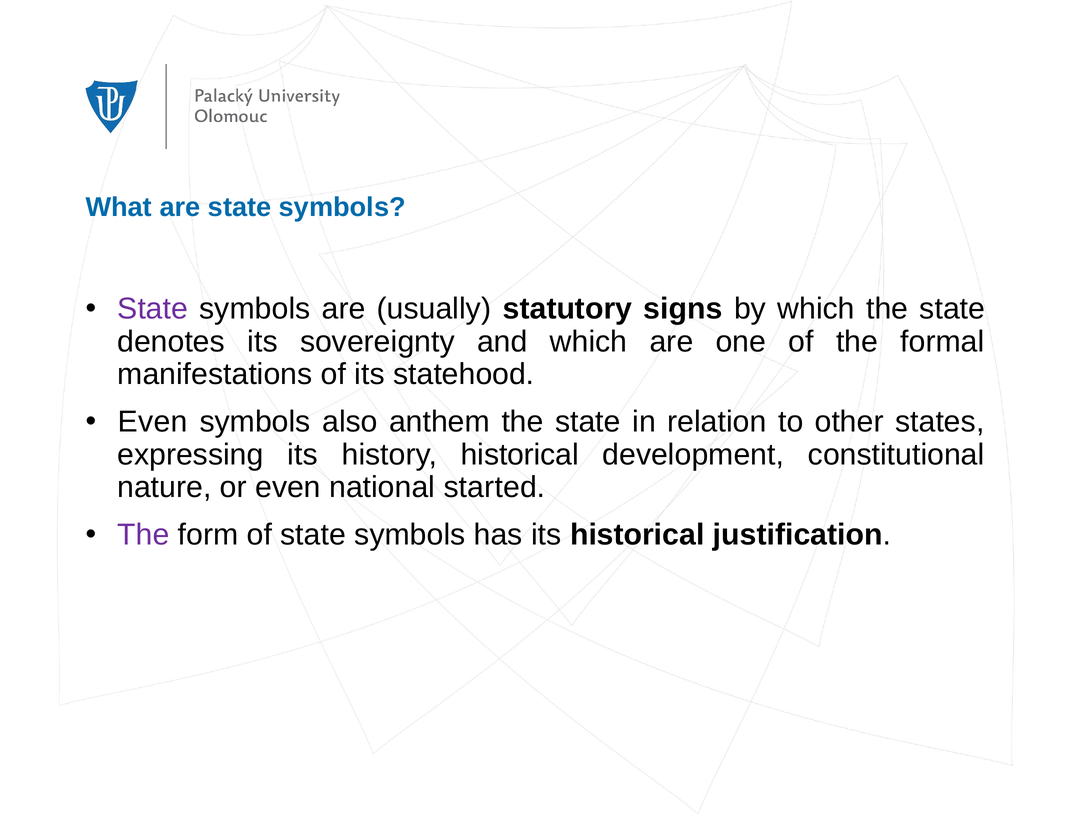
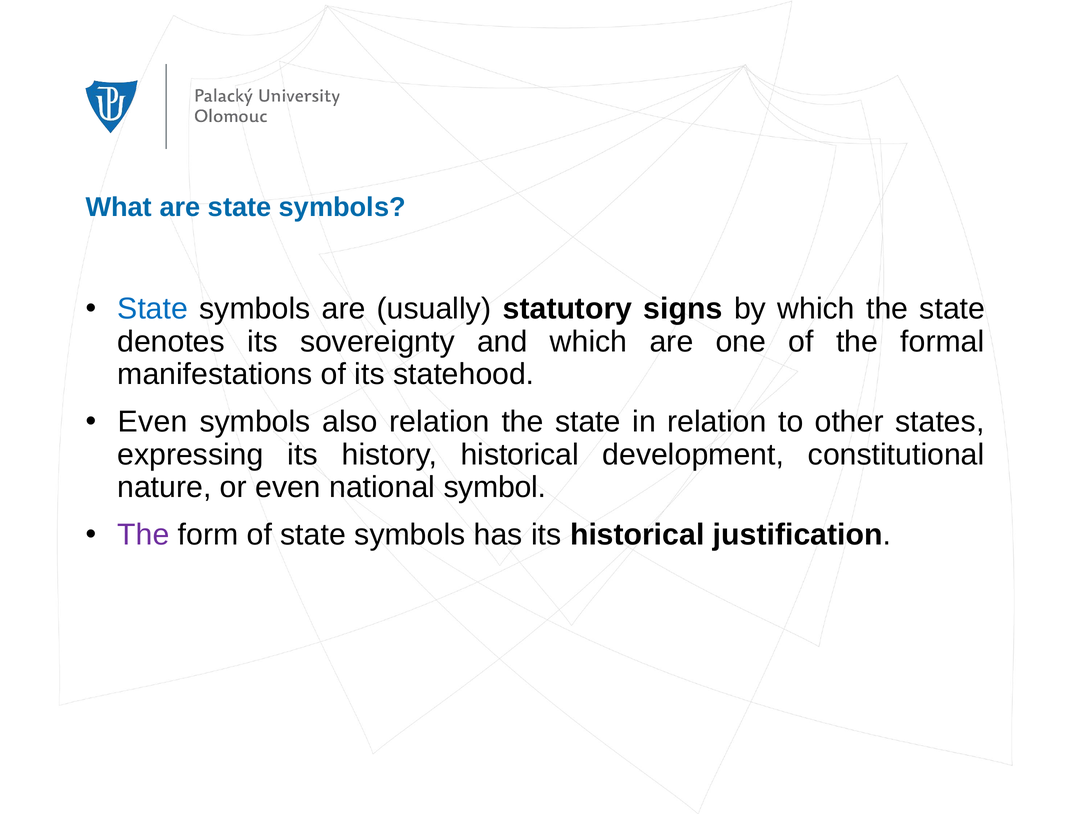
State at (153, 309) colour: purple -> blue
also anthem: anthem -> relation
started: started -> symbol
